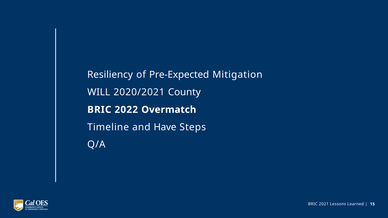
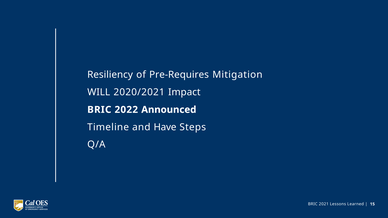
Pre-Expected: Pre-Expected -> Pre-Requires
County: County -> Impact
Overmatch: Overmatch -> Announced
